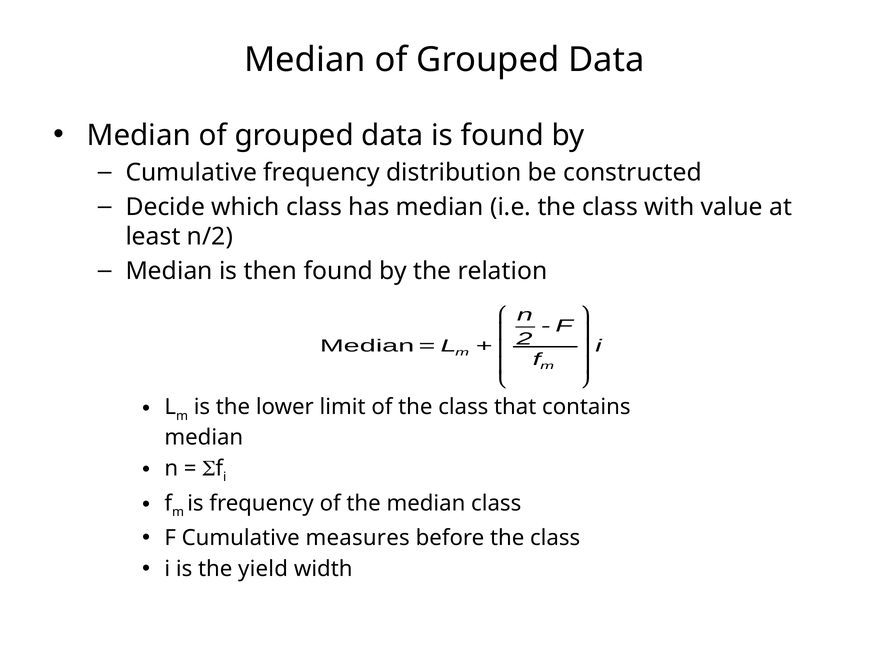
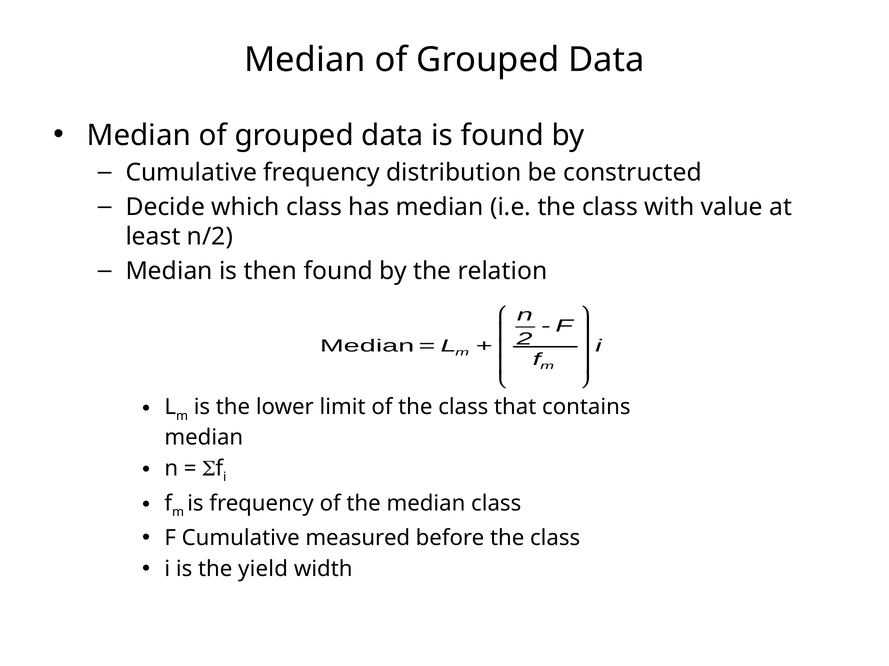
measures: measures -> measured
